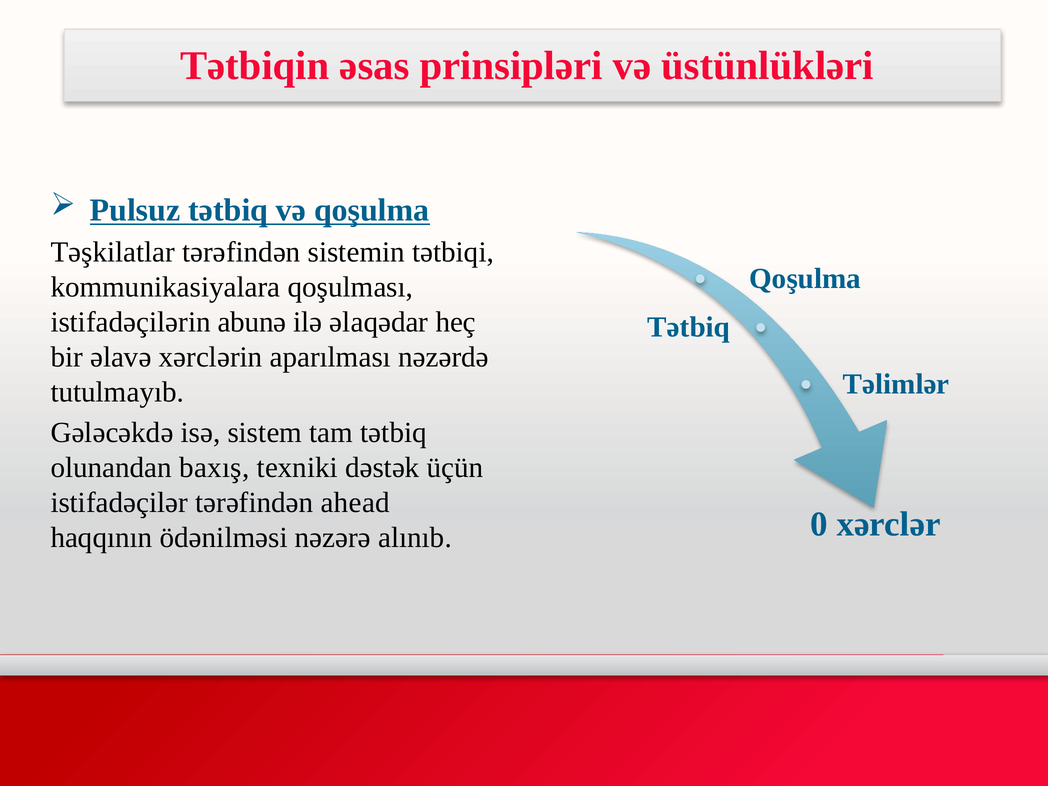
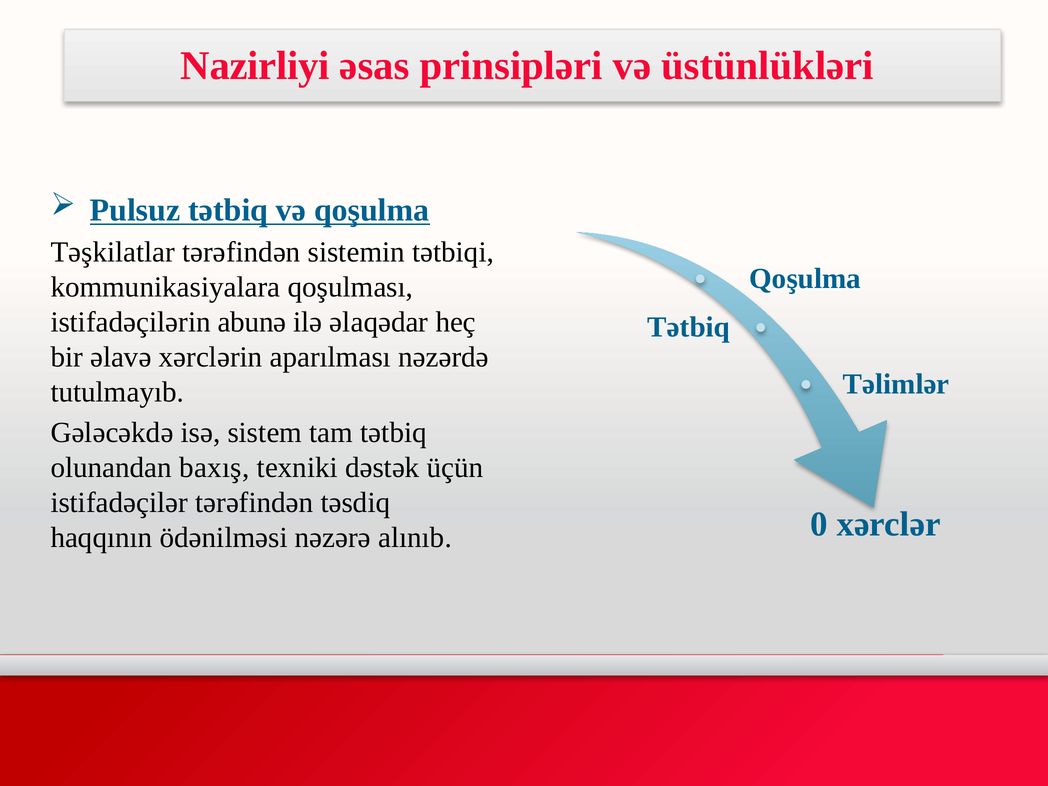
Tətbiqin: Tətbiqin -> Nazirliyi
ahead: ahead -> təsdiq
